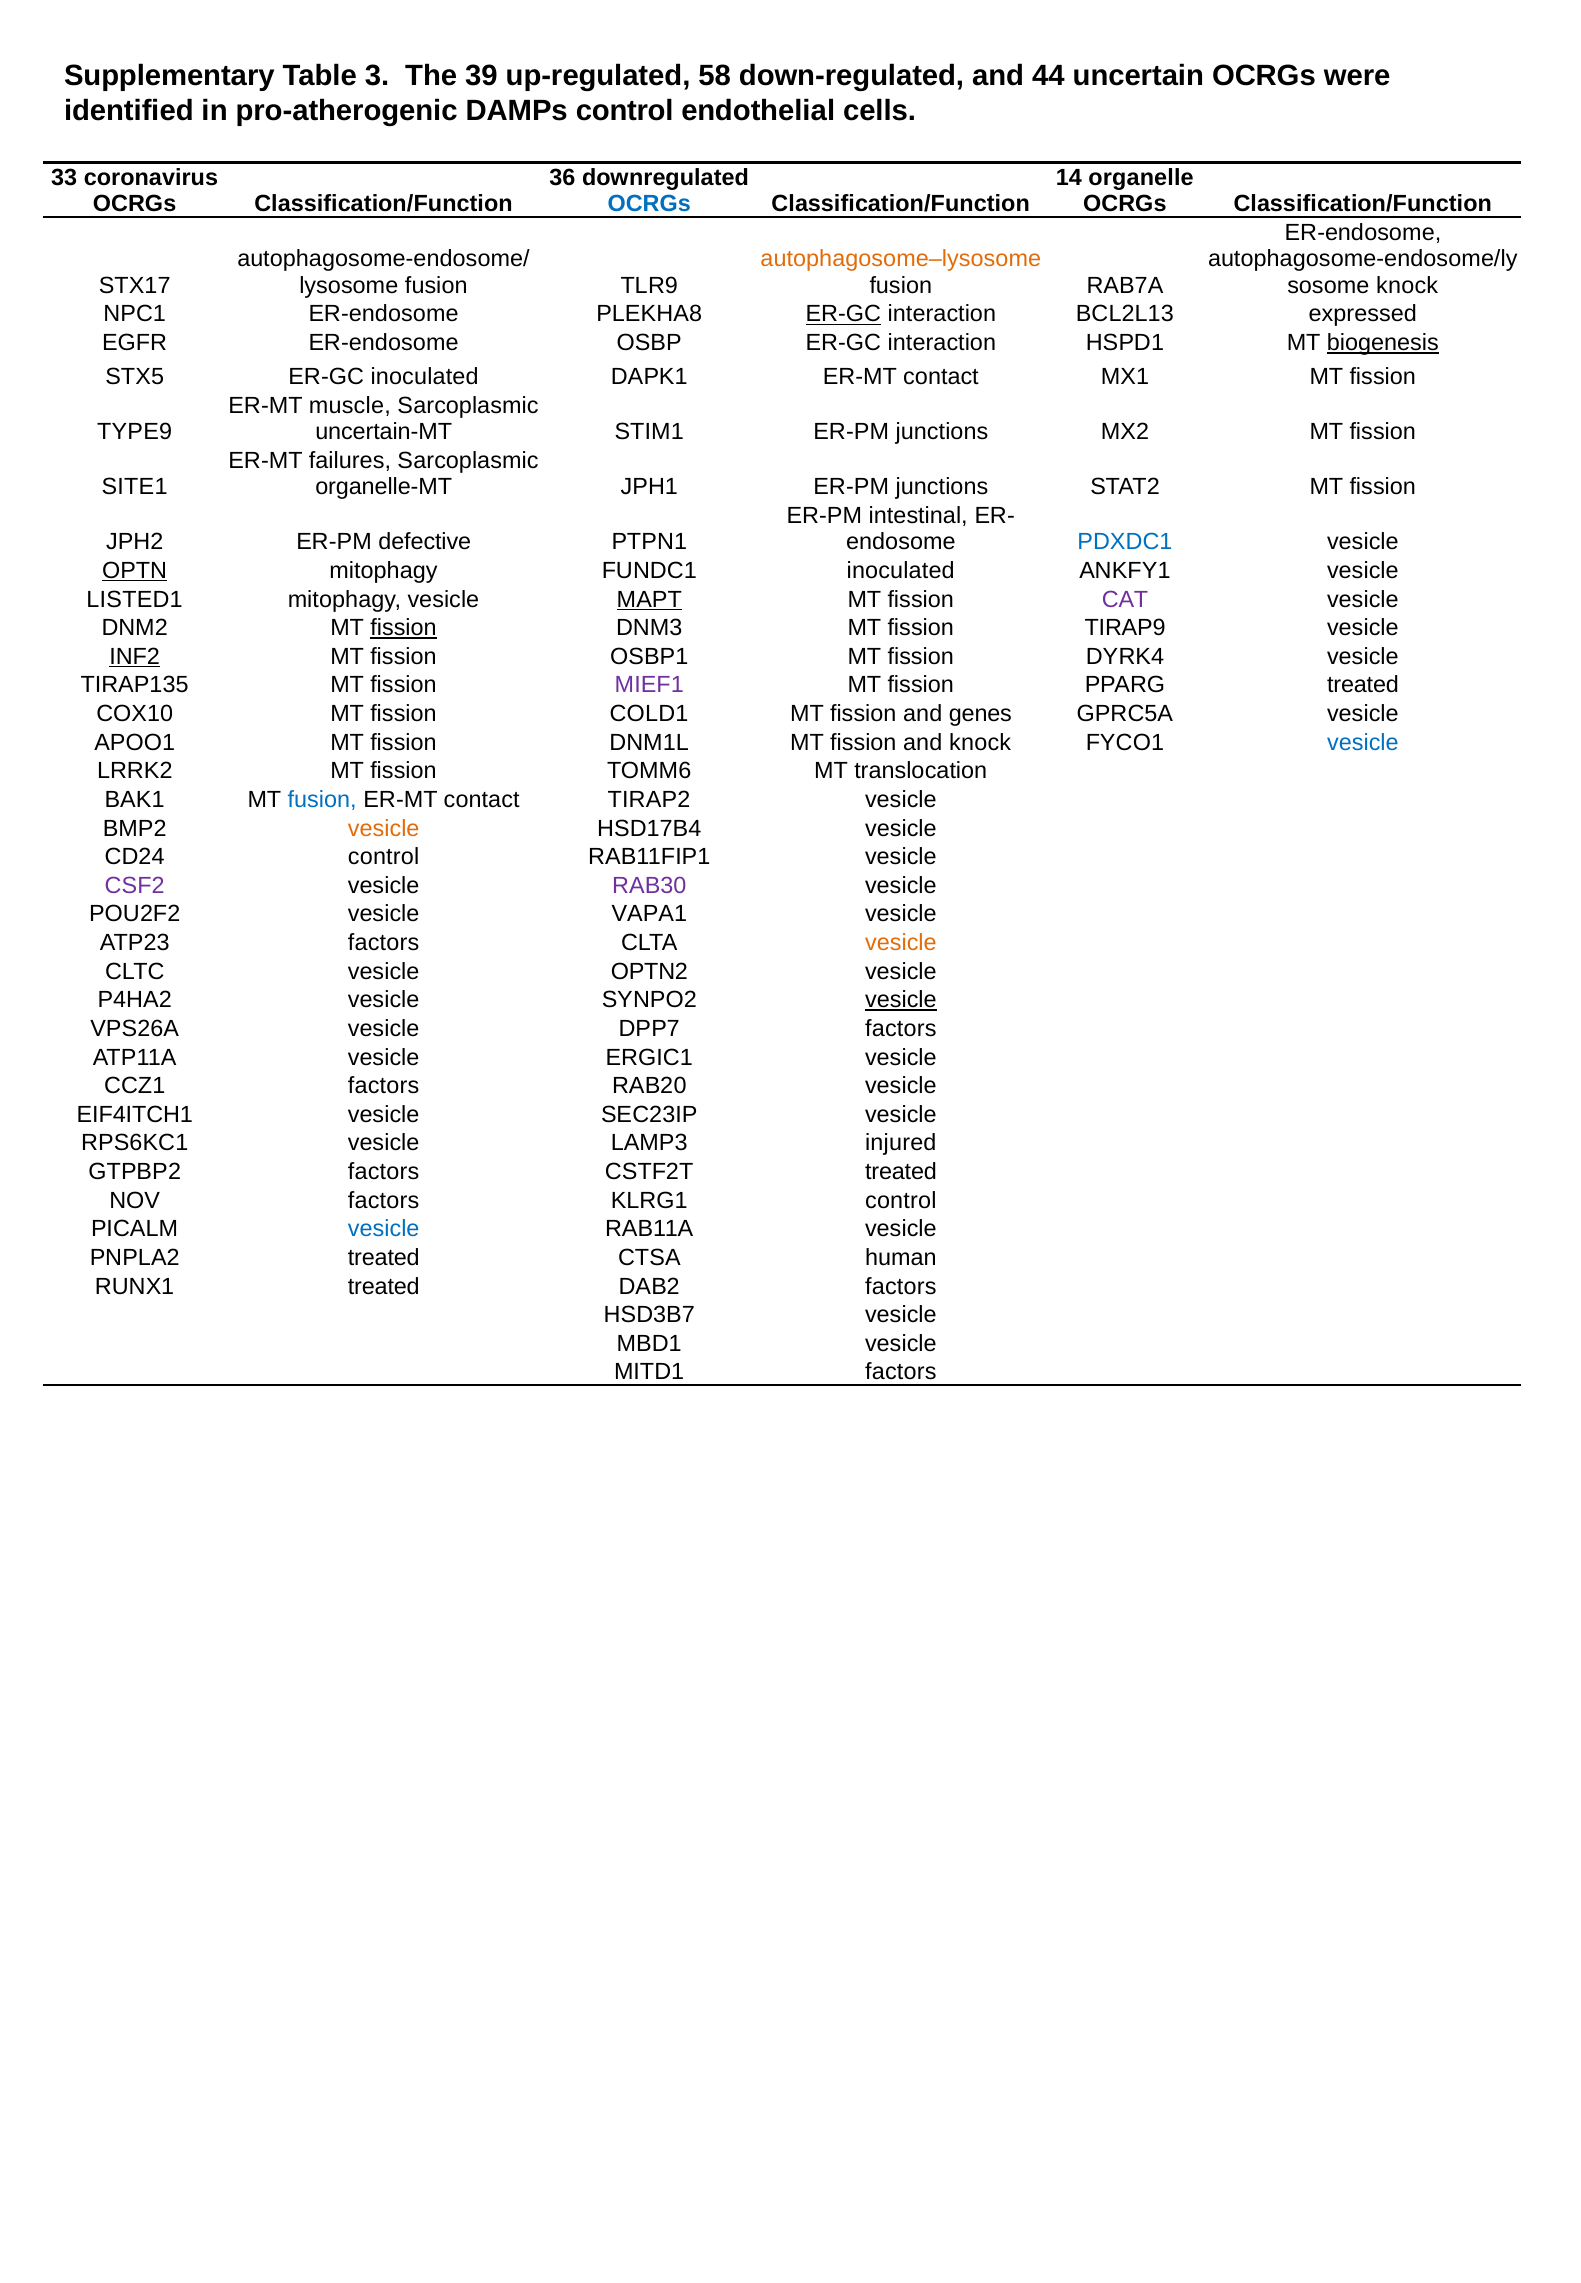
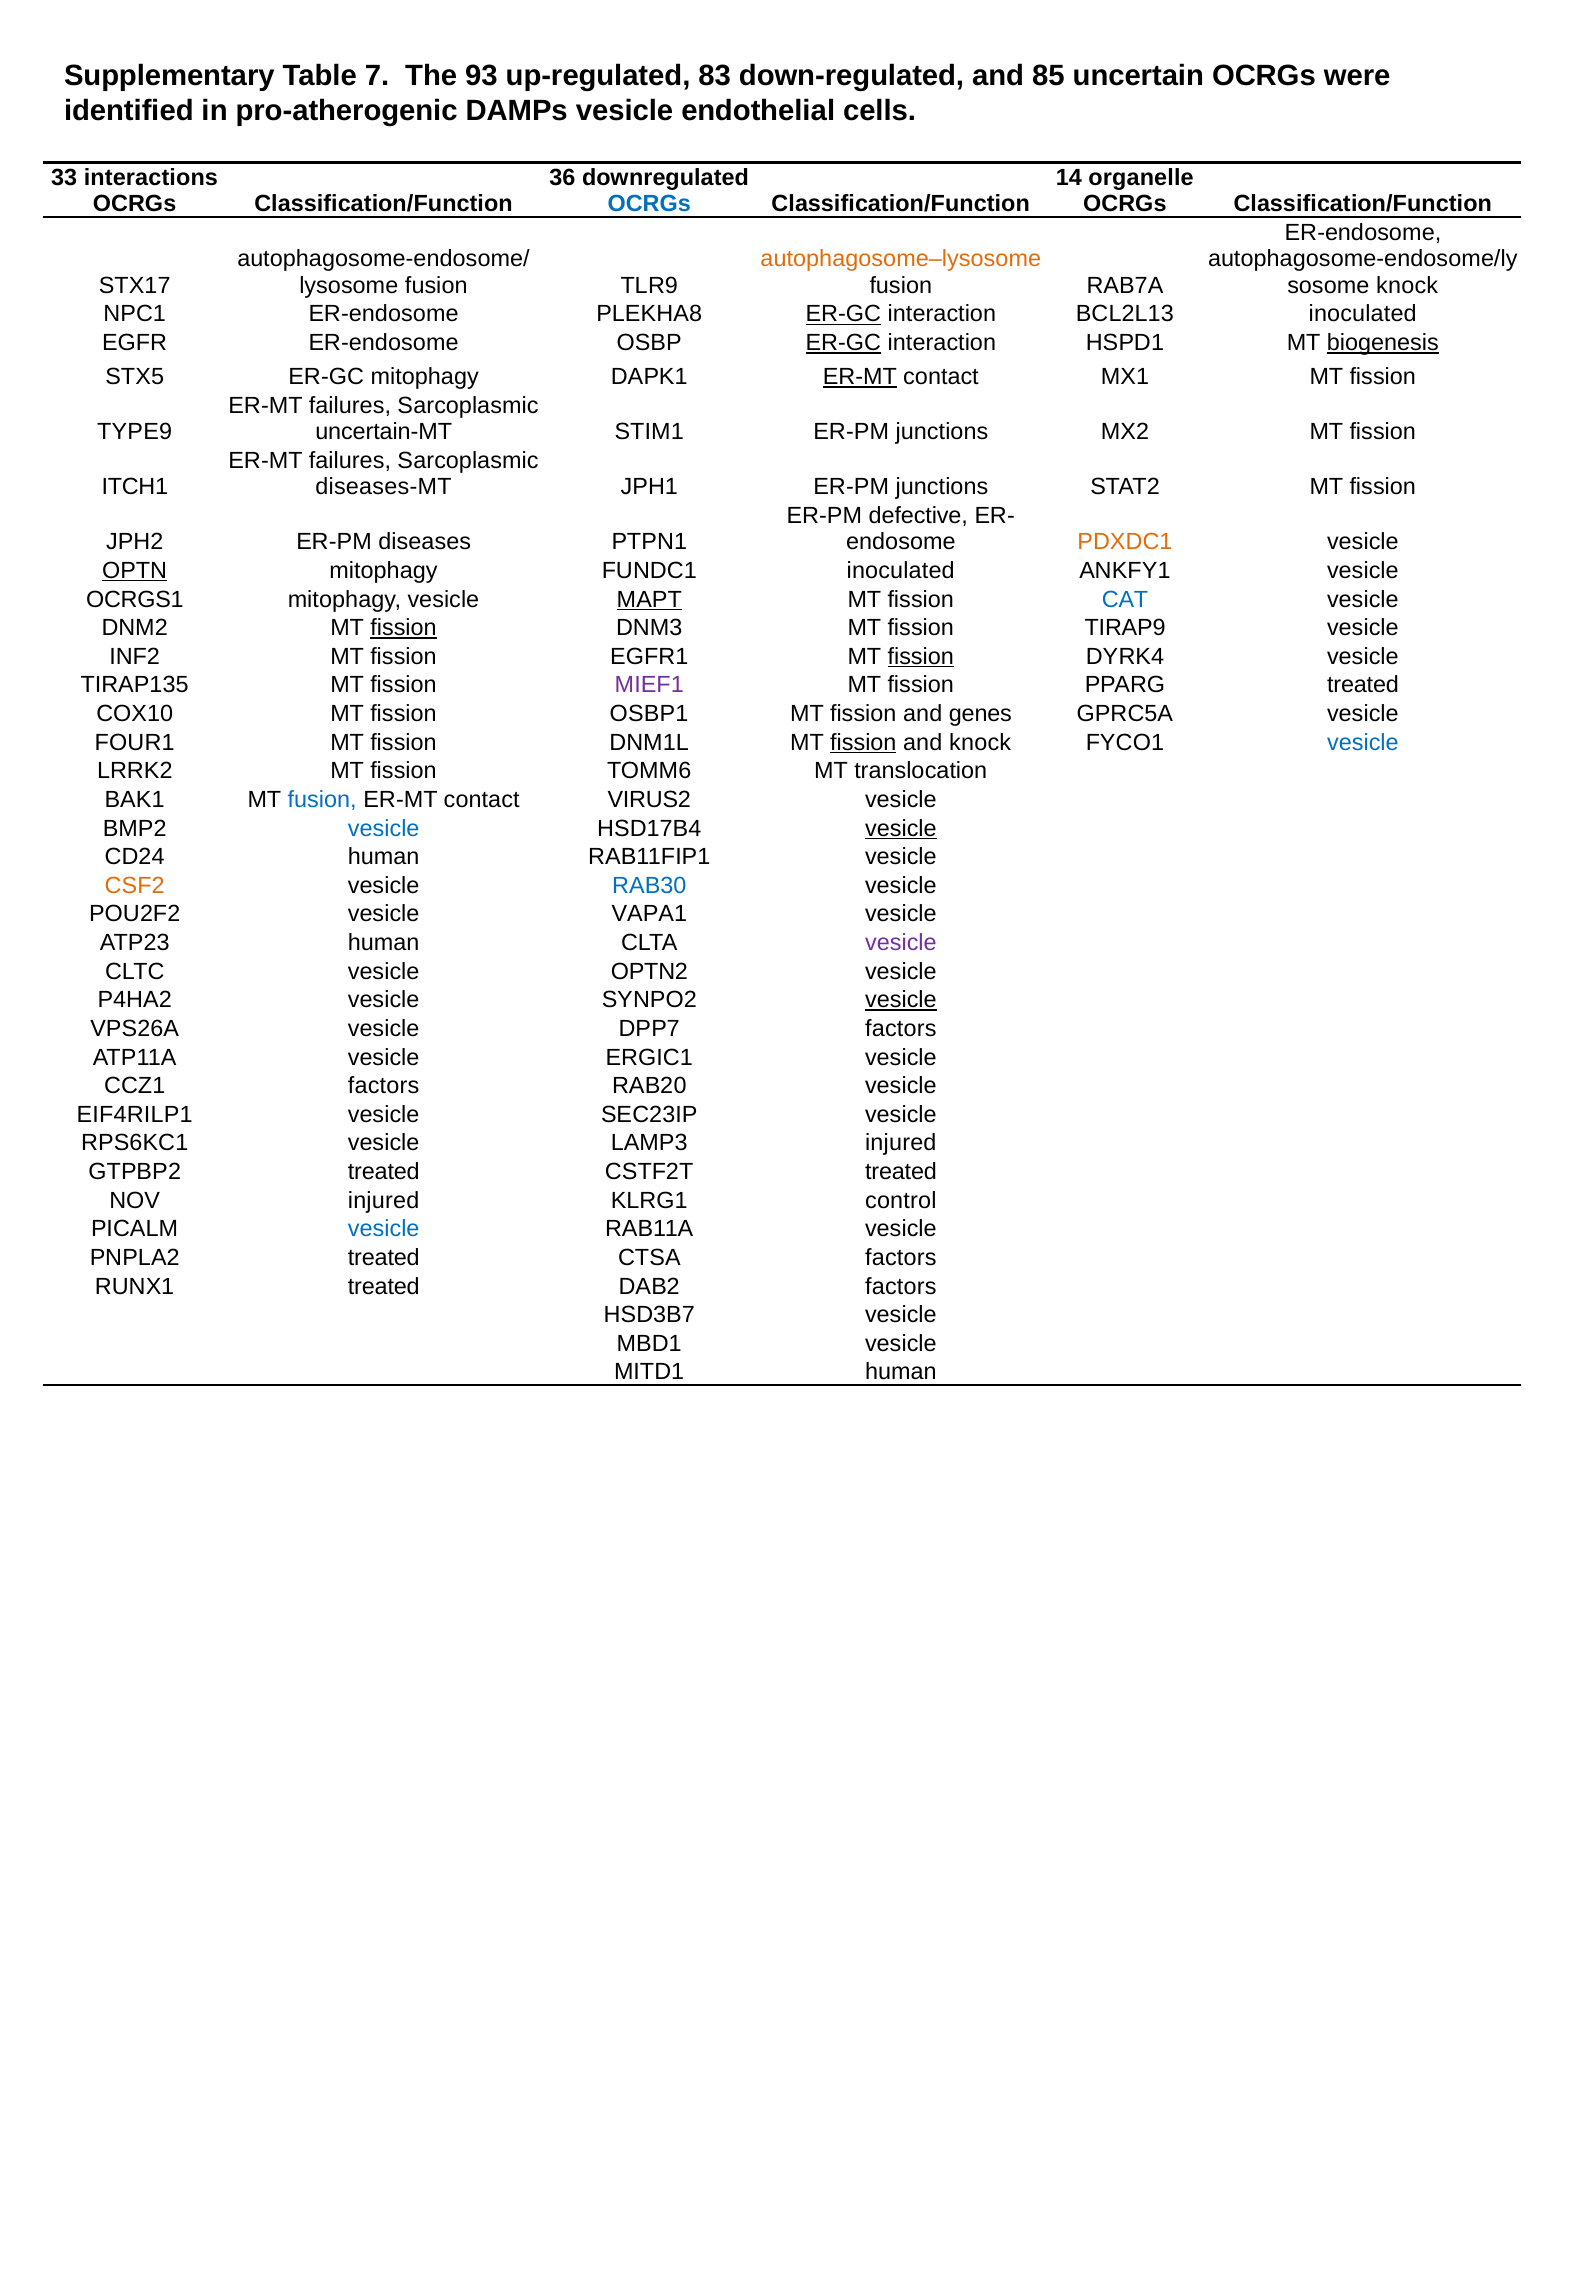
3: 3 -> 7
39: 39 -> 93
58: 58 -> 83
44: 44 -> 85
DAMPs control: control -> vesicle
coronavirus: coronavirus -> interactions
BCL2L13 expressed: expressed -> inoculated
ER-GC at (843, 343) underline: none -> present
ER-GC inoculated: inoculated -> mitophagy
ER-MT at (860, 377) underline: none -> present
muscle at (350, 406): muscle -> failures
SITE1: SITE1 -> ITCH1
organelle-MT: organelle-MT -> diseases-MT
intestinal: intestinal -> defective
defective: defective -> diseases
PDXDC1 colour: blue -> orange
LISTED1: LISTED1 -> OCRGS1
CAT colour: purple -> blue
INF2 underline: present -> none
OSBP1: OSBP1 -> EGFR1
fission at (921, 657) underline: none -> present
COLD1: COLD1 -> OSBP1
APOO1: APOO1 -> FOUR1
fission at (863, 743) underline: none -> present
TIRAP2: TIRAP2 -> VIRUS2
vesicle at (384, 829) colour: orange -> blue
vesicle at (901, 829) underline: none -> present
CD24 control: control -> human
CSF2 colour: purple -> orange
RAB30 colour: purple -> blue
ATP23 factors: factors -> human
vesicle at (901, 943) colour: orange -> purple
EIF4ITCH1: EIF4ITCH1 -> EIF4RILP1
GTPBP2 factors: factors -> treated
NOV factors: factors -> injured
CTSA human: human -> factors
MITD1 factors: factors -> human
